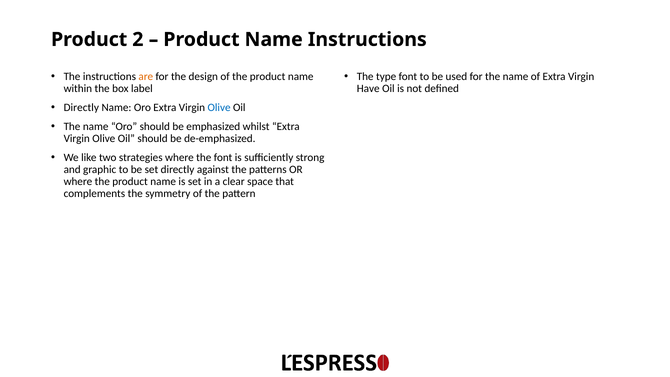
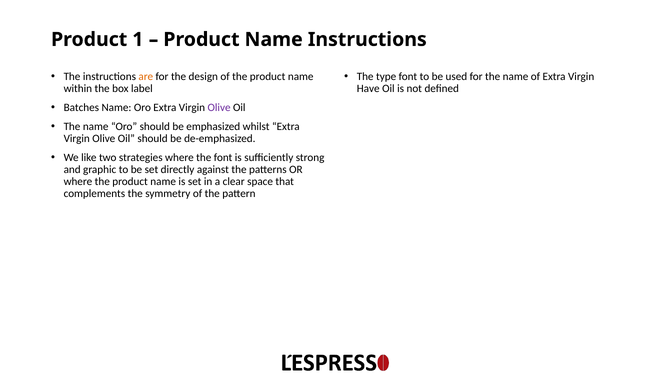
2: 2 -> 1
Directly at (81, 107): Directly -> Batches
Olive at (219, 107) colour: blue -> purple
